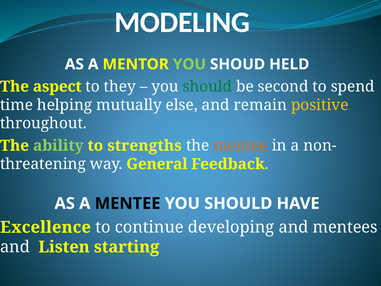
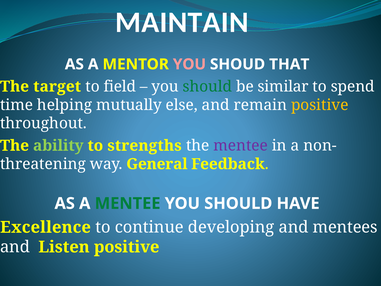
MODELING: MODELING -> MAINTAIN
YOU at (189, 64) colour: light green -> pink
HELD: HELD -> THAT
aspect: aspect -> target
they: they -> field
second: second -> similar
mentee at (241, 146) colour: orange -> purple
MENTEE at (128, 203) colour: black -> green
Listen starting: starting -> positive
